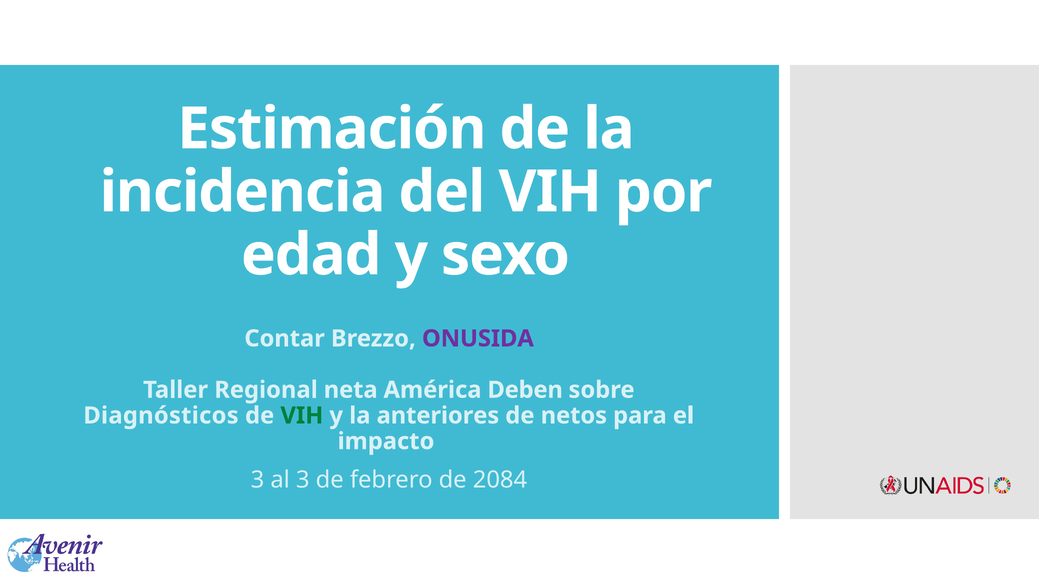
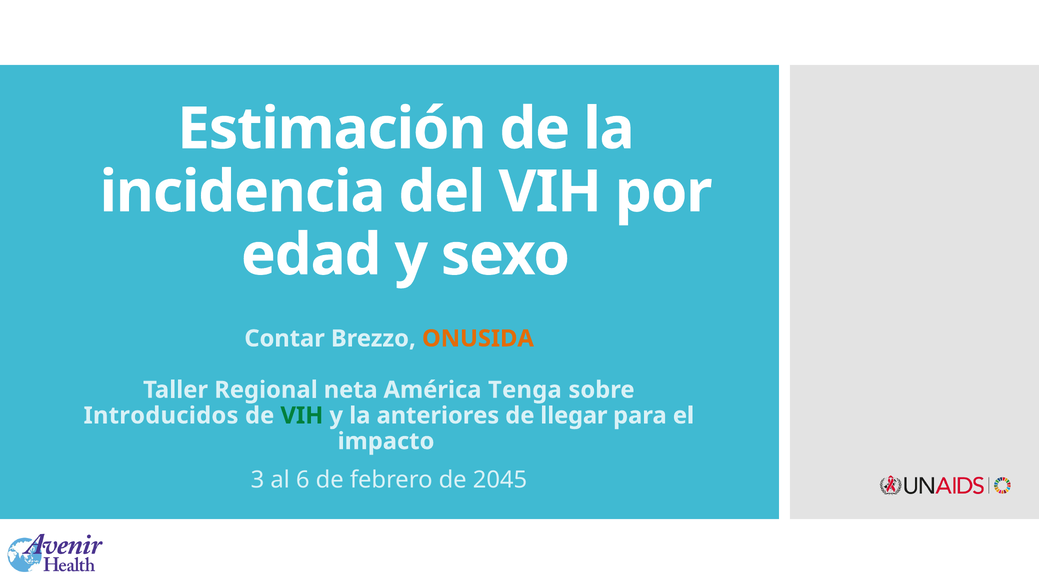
ONUSIDA colour: purple -> orange
Deben: Deben -> Tenga
Diagnósticos: Diagnósticos -> Introducidos
netos: netos -> llegar
al 3: 3 -> 6
2084: 2084 -> 2045
